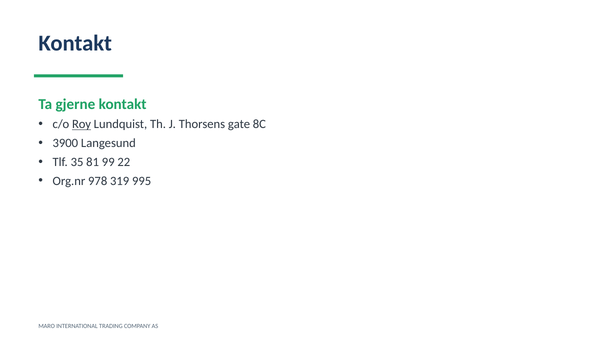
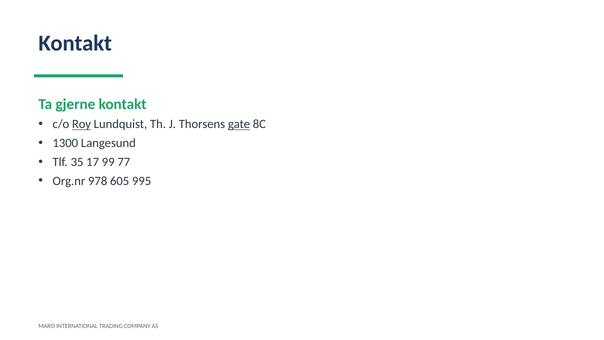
gate underline: none -> present
3900: 3900 -> 1300
81: 81 -> 17
22: 22 -> 77
319: 319 -> 605
